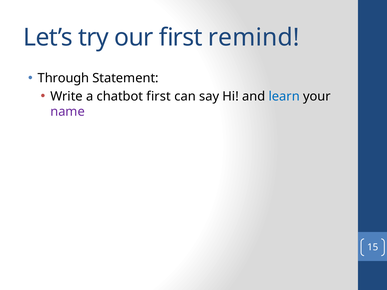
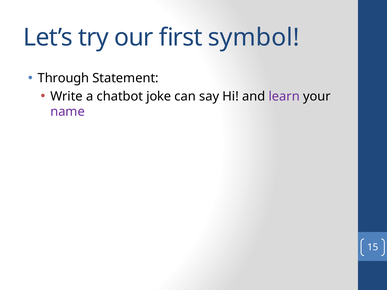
remind: remind -> symbol
chatbot first: first -> joke
learn colour: blue -> purple
